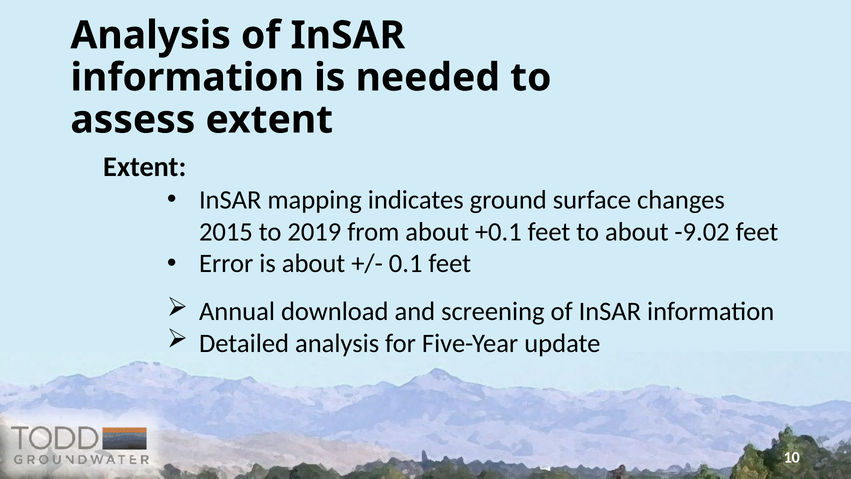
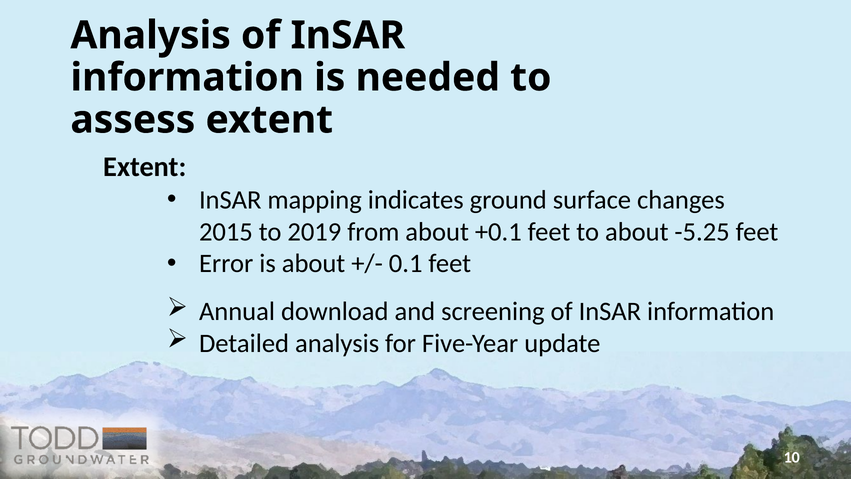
-9.02: -9.02 -> -5.25
